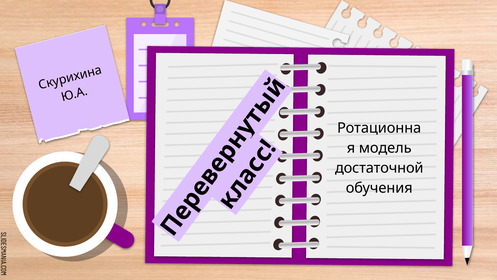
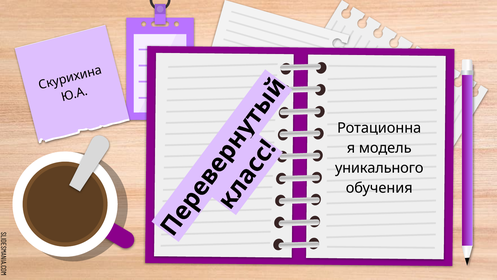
достаточной: достаточной -> уникального
